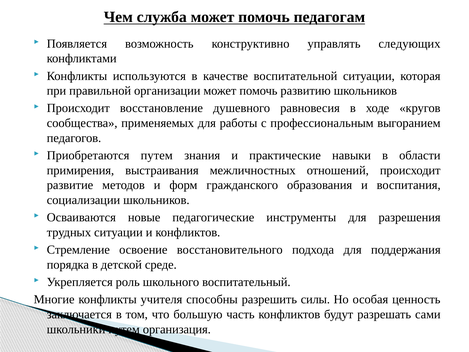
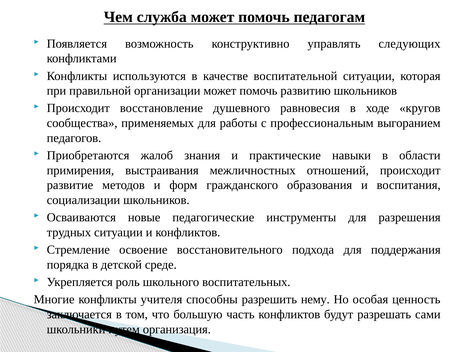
Приобретаются путем: путем -> жалоб
воспитательный: воспитательный -> воспитательных
силы: силы -> нему
